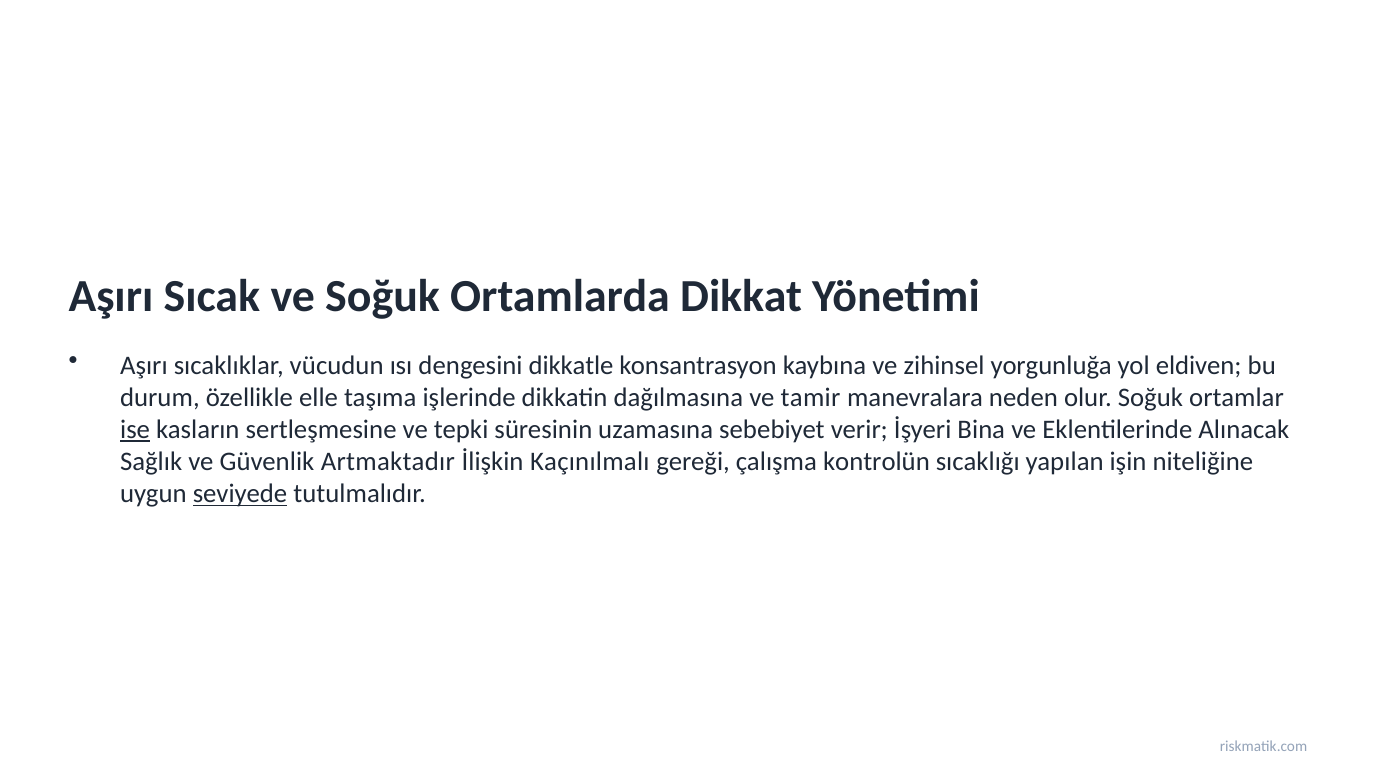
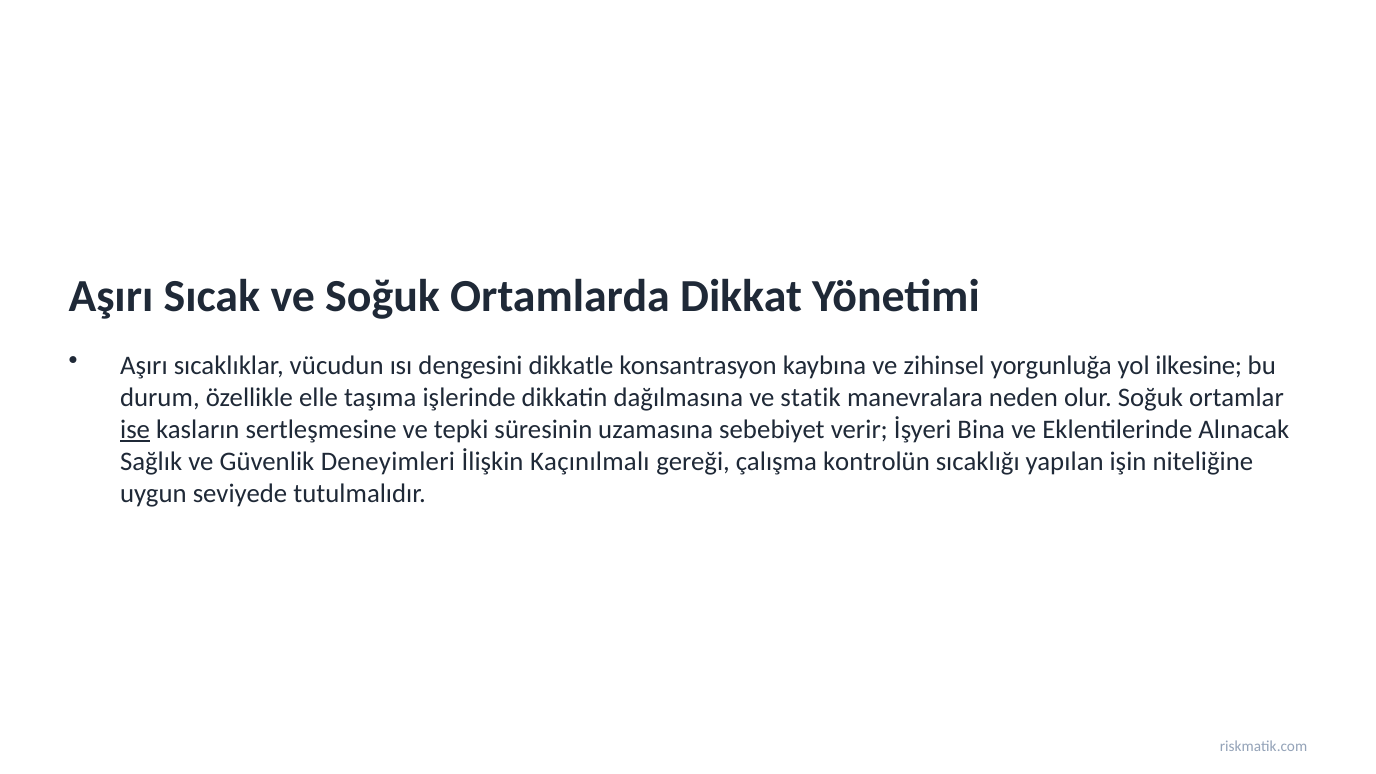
eldiven: eldiven -> ilkesine
tamir: tamir -> statik
Artmaktadır: Artmaktadır -> Deneyimleri
seviyede underline: present -> none
